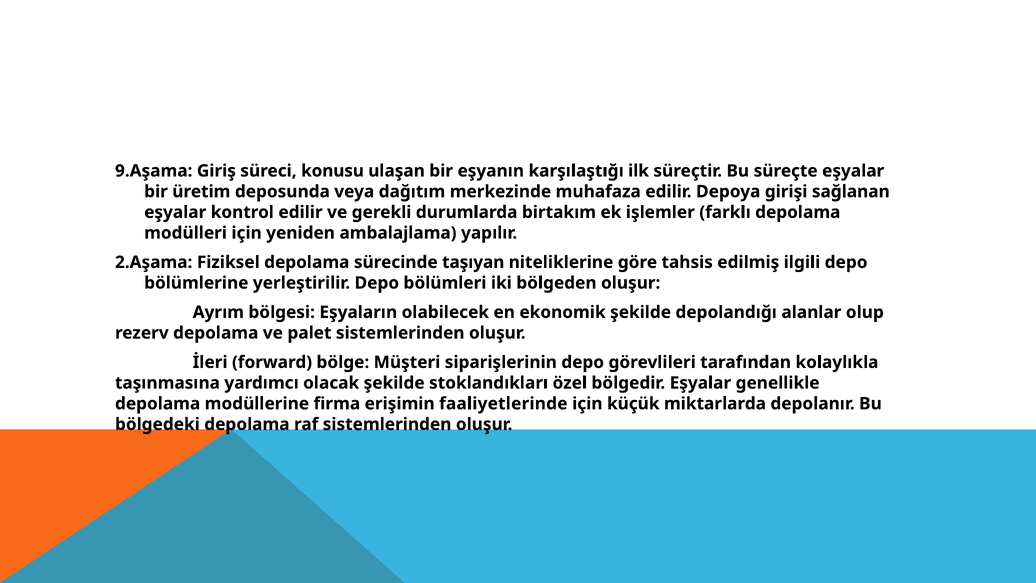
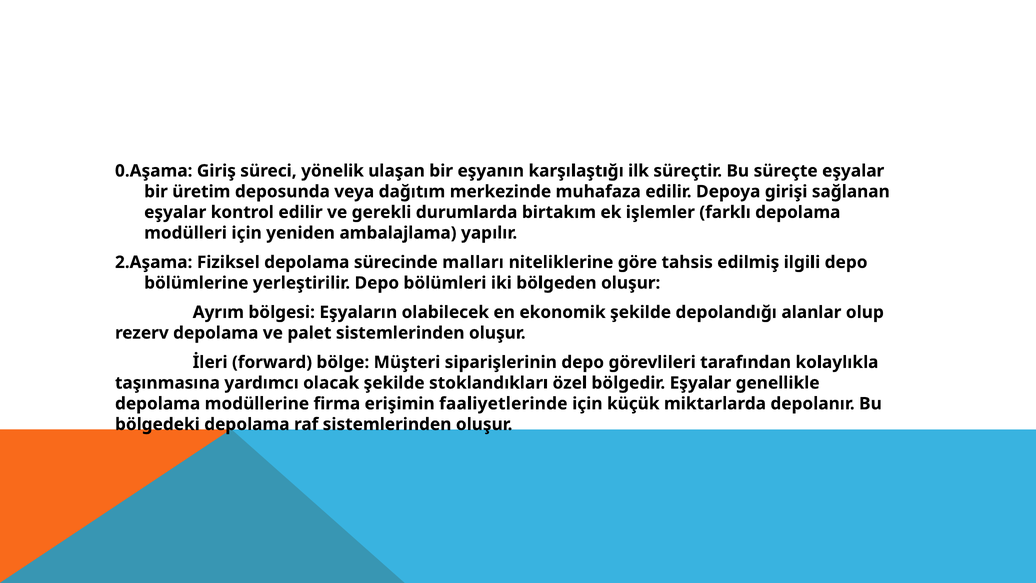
9.Aşama: 9.Aşama -> 0.Aşama
konusu: konusu -> yönelik
taşıyan: taşıyan -> malları
